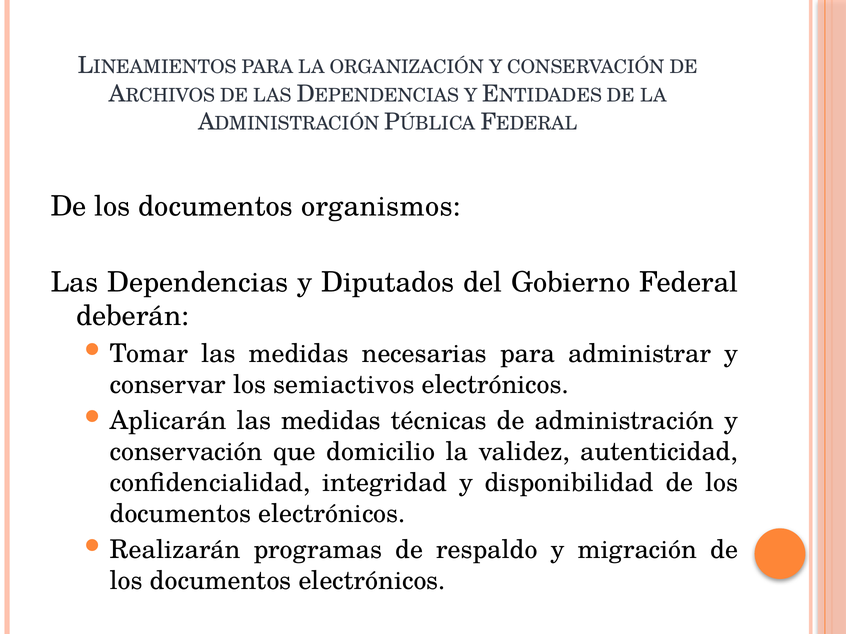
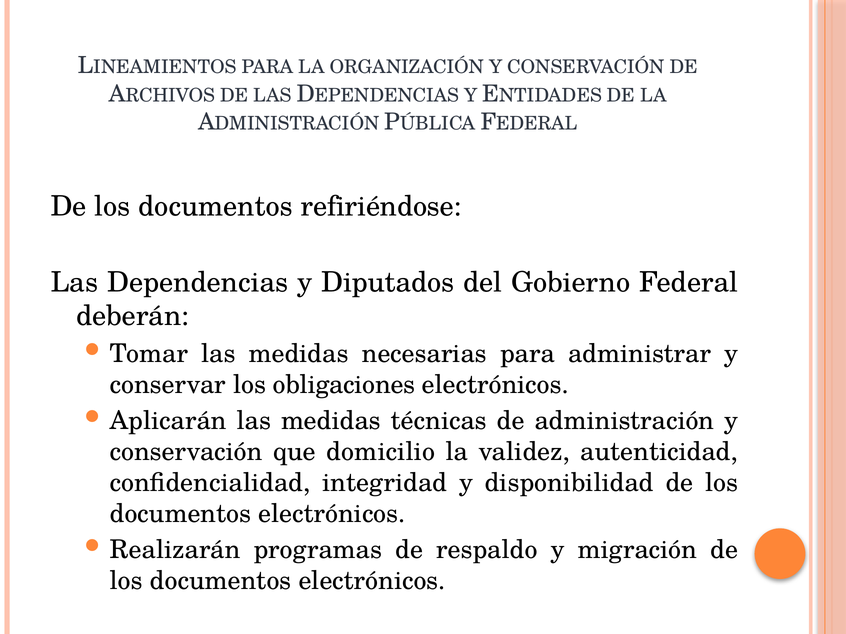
organismos: organismos -> refiriéndose
semiactivos: semiactivos -> obligaciones
